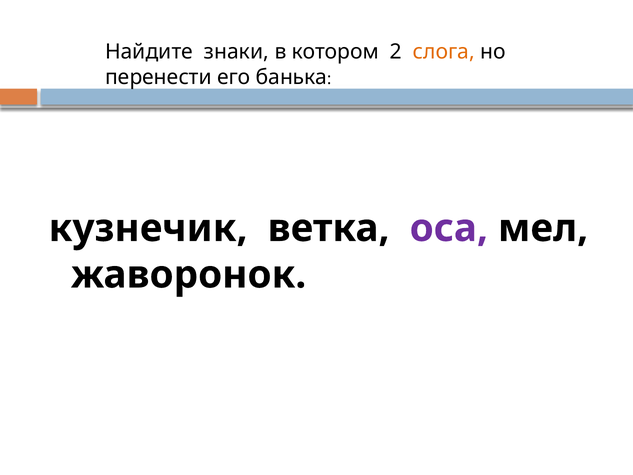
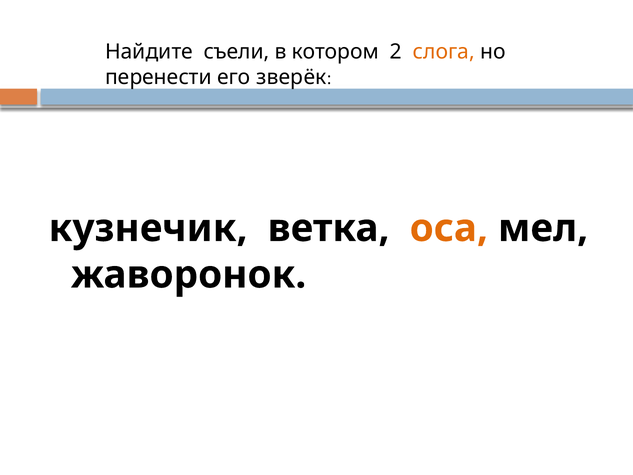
знаки: знаки -> съели
банька: банька -> зверёк
оса colour: purple -> orange
